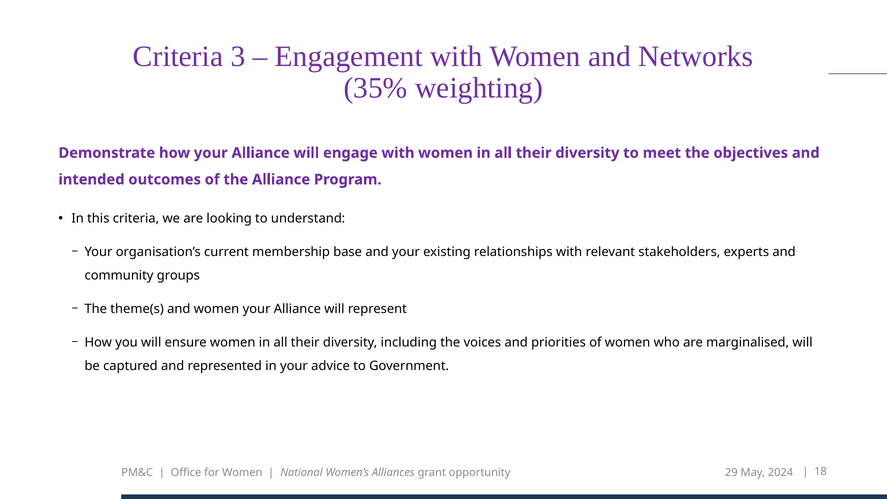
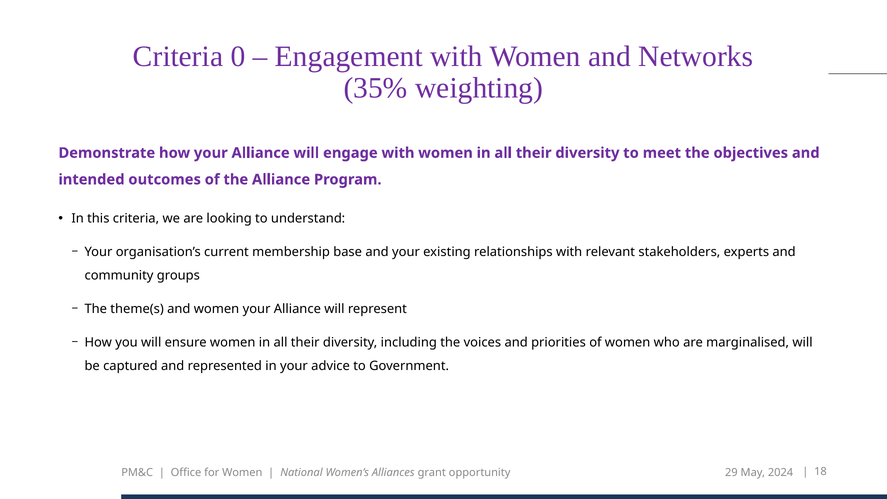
3: 3 -> 0
